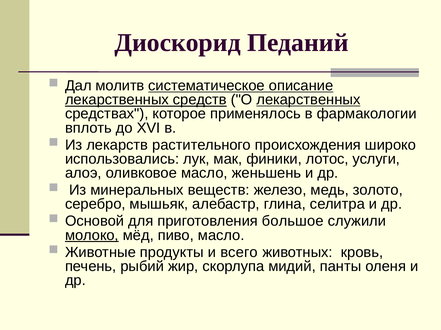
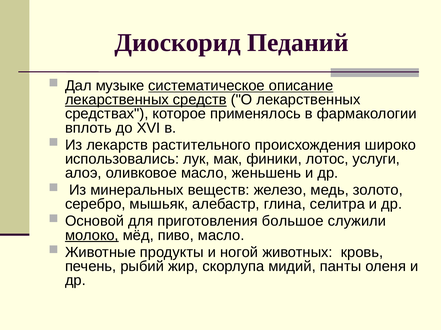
молитв: молитв -> музыке
лекарственных at (308, 100) underline: present -> none
всего: всего -> ногой
